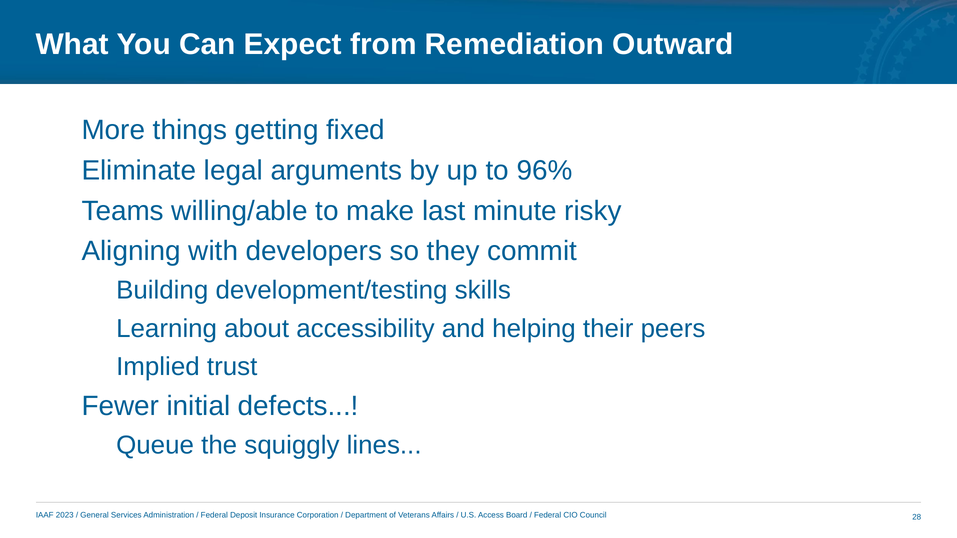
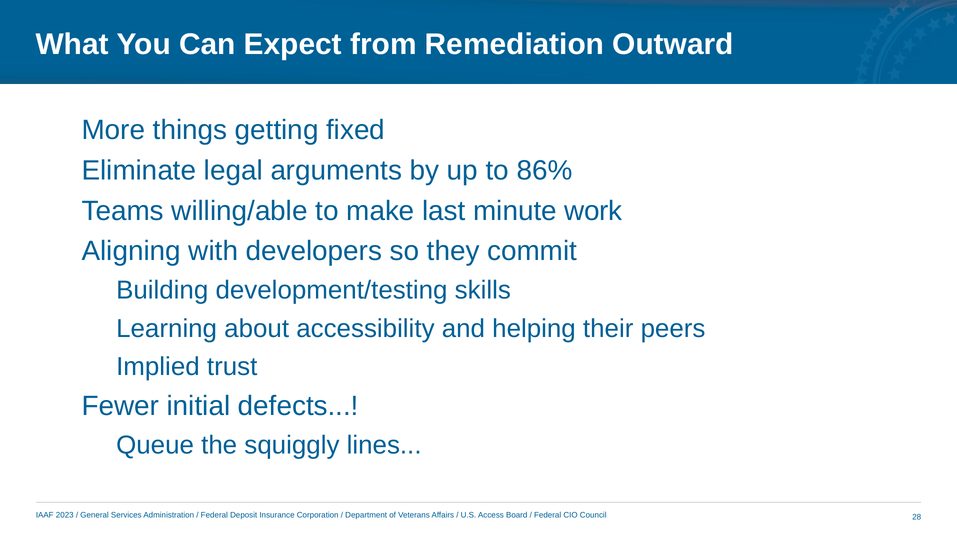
96%: 96% -> 86%
risky: risky -> work
